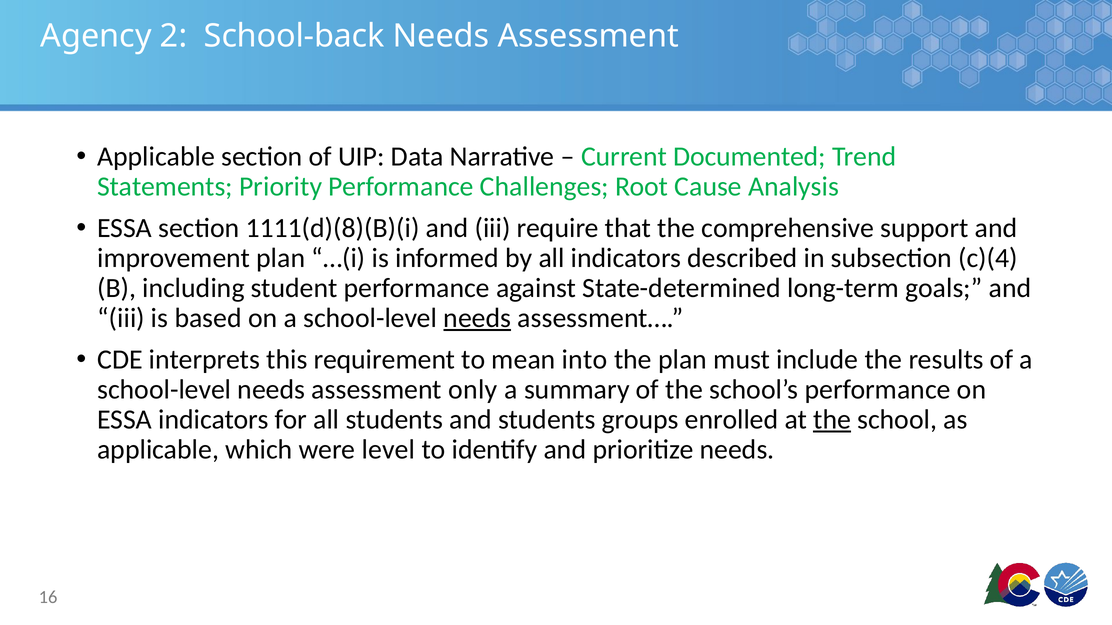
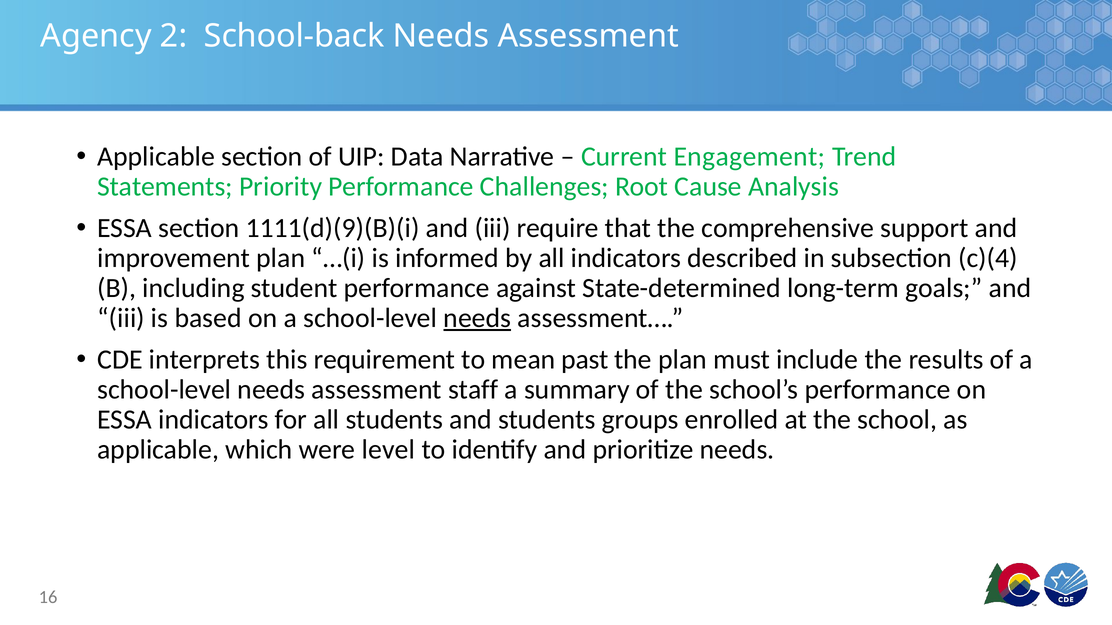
Documented: Documented -> Engagement
1111(d)(8)(B)(i: 1111(d)(8)(B)(i -> 1111(d)(9)(B)(i
into: into -> past
only: only -> staff
the at (832, 420) underline: present -> none
